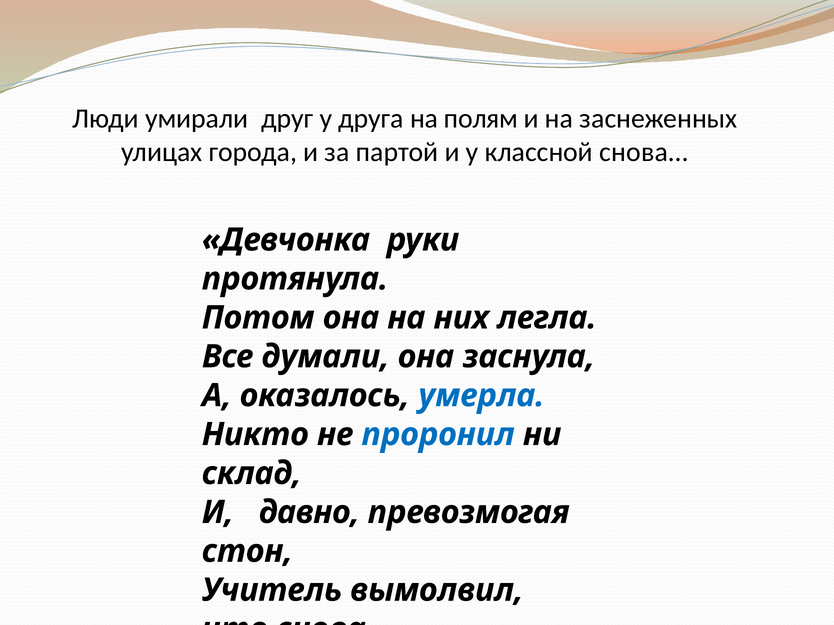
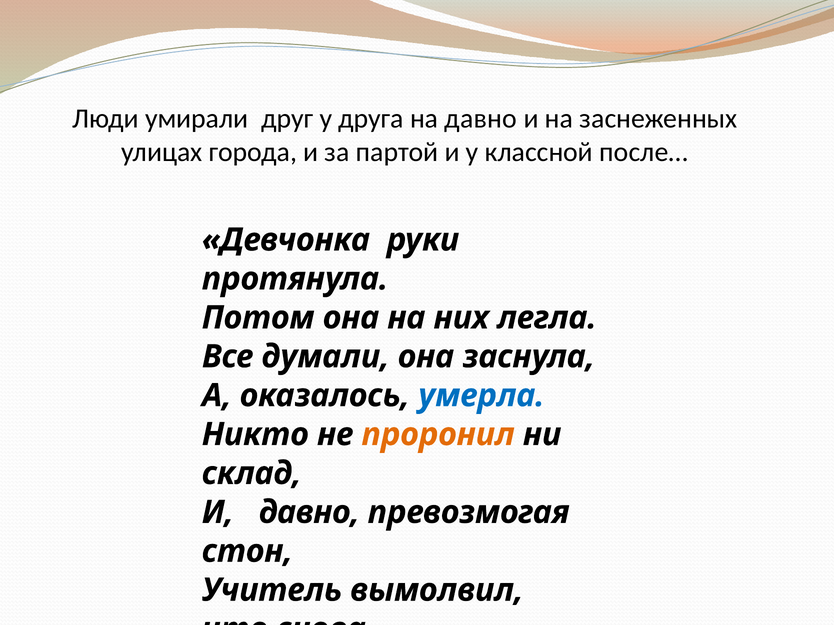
на полям: полям -> давно
снова…: снова… -> после…
проронил colour: blue -> orange
